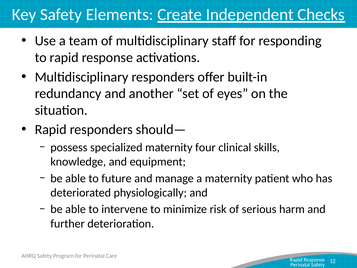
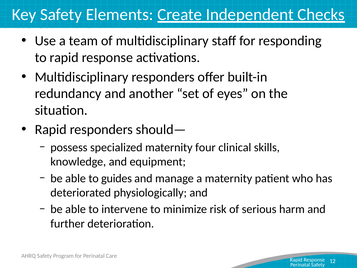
future: future -> guides
